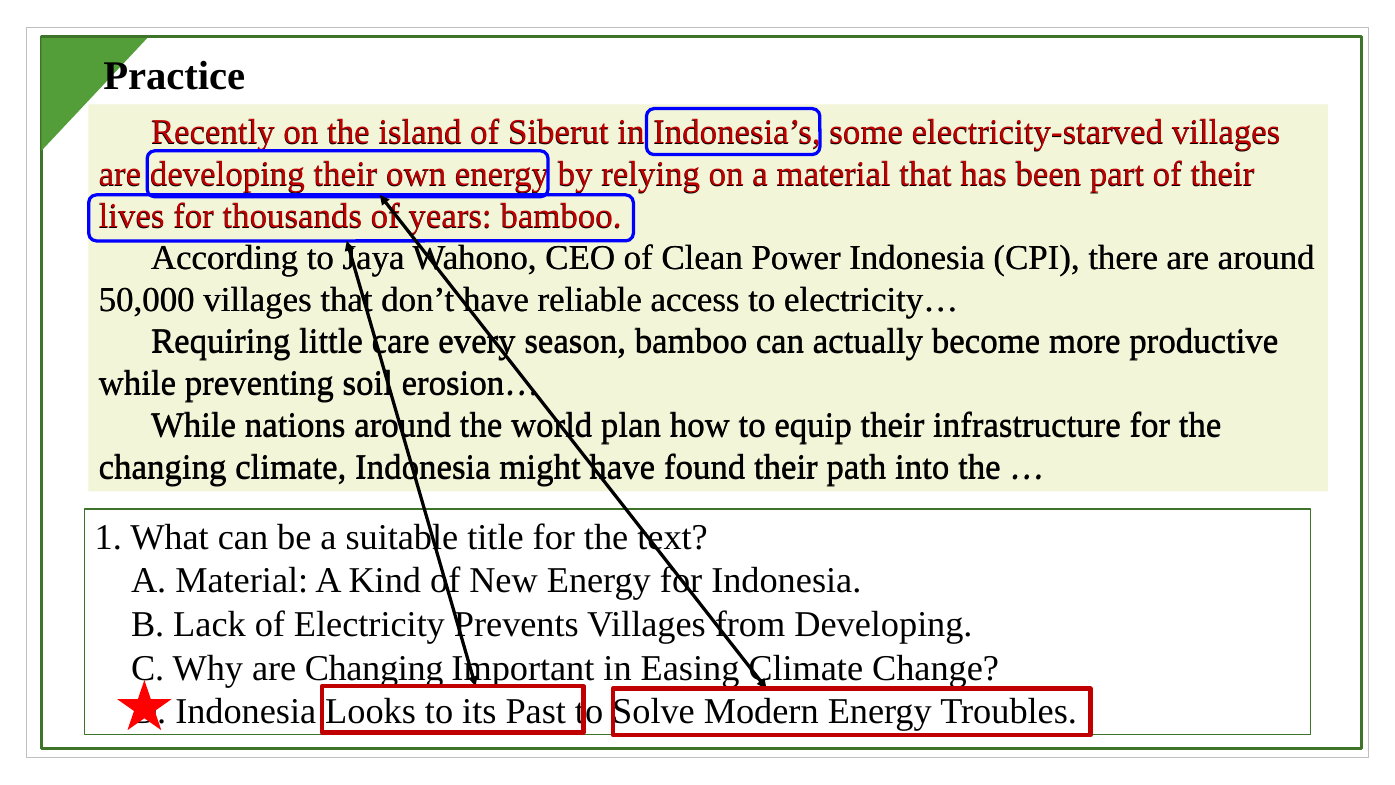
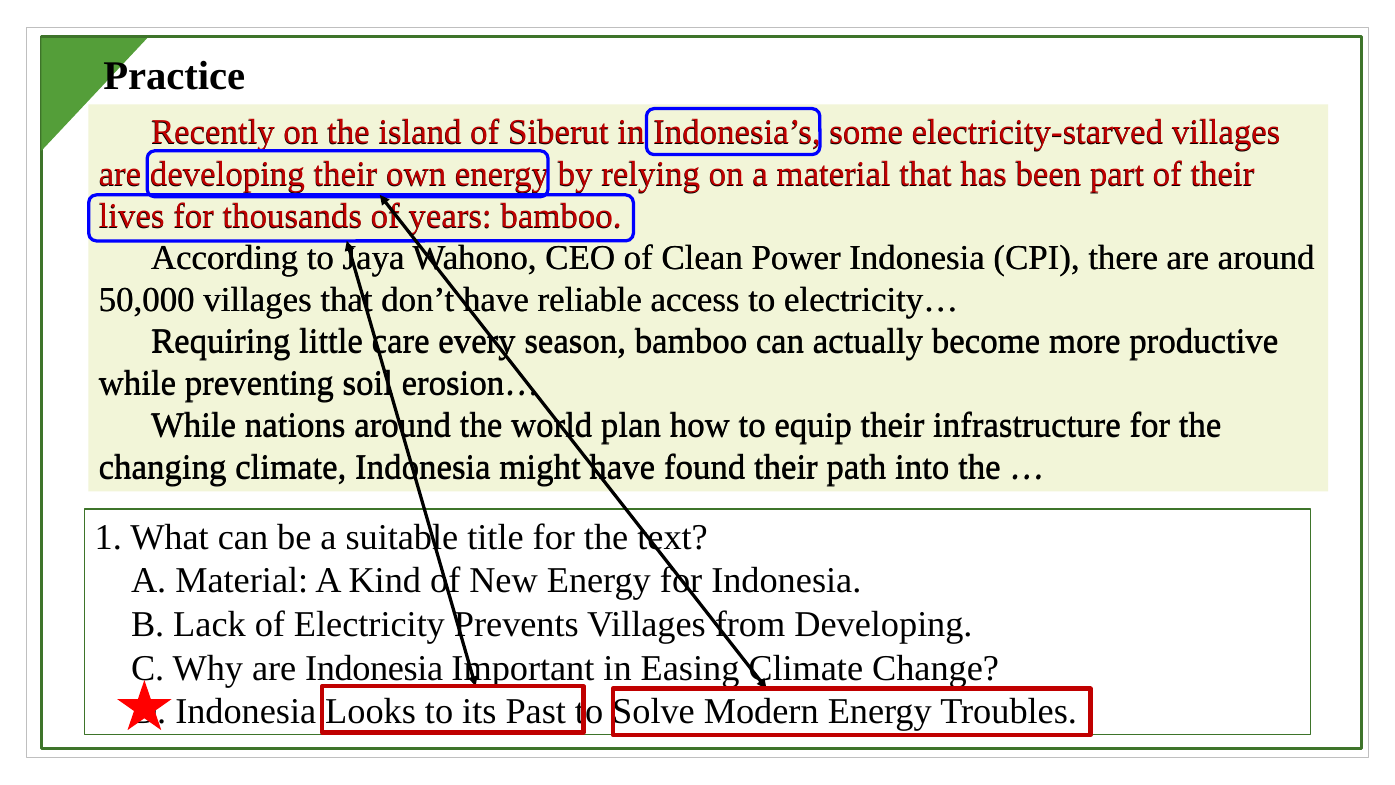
are Changing: Changing -> Indonesia
